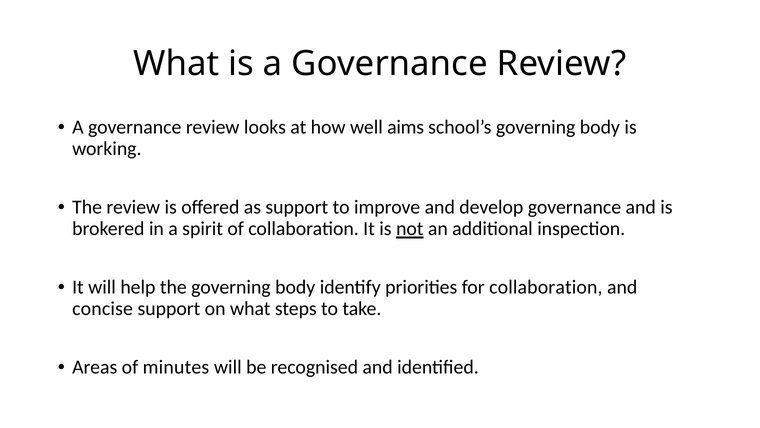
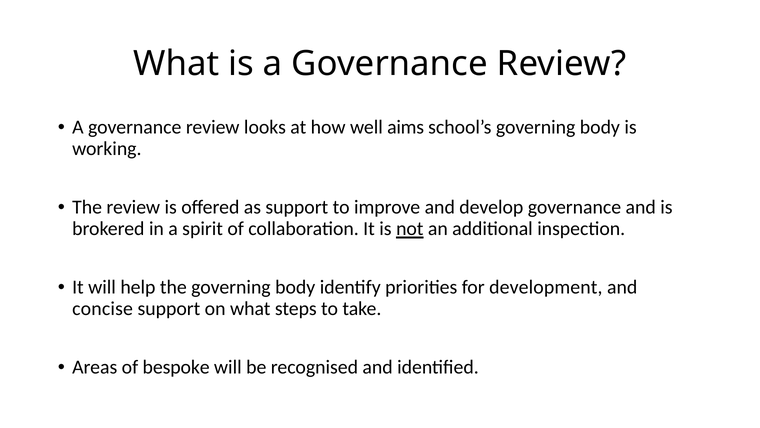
for collaboration: collaboration -> development
minutes: minutes -> bespoke
